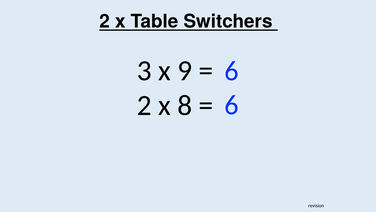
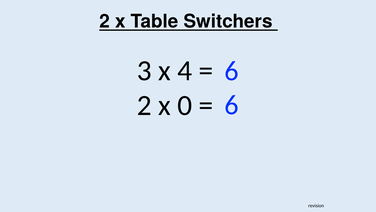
9: 9 -> 4
8: 8 -> 0
